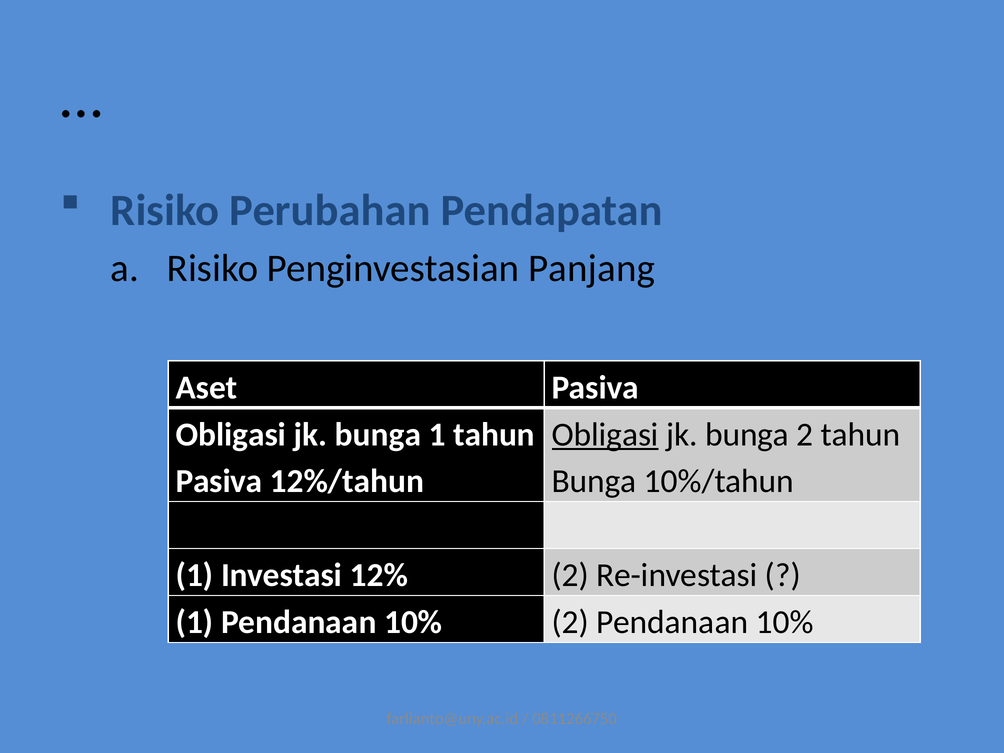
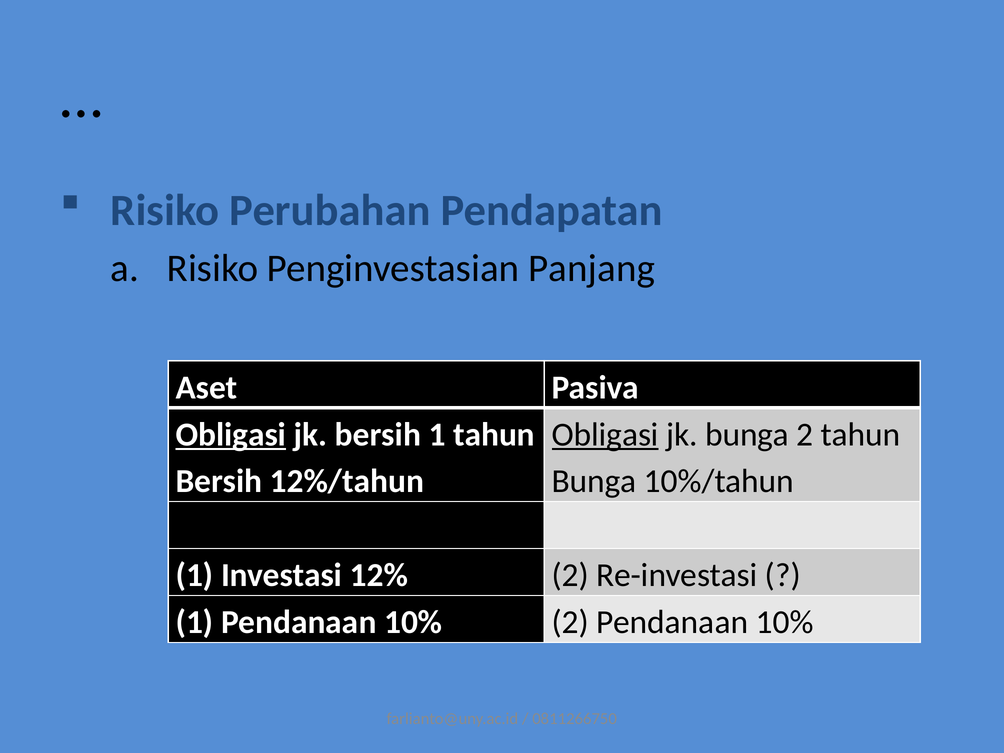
Obligasi at (231, 434) underline: none -> present
bunga at (378, 434): bunga -> bersih
Pasiva at (219, 481): Pasiva -> Bersih
